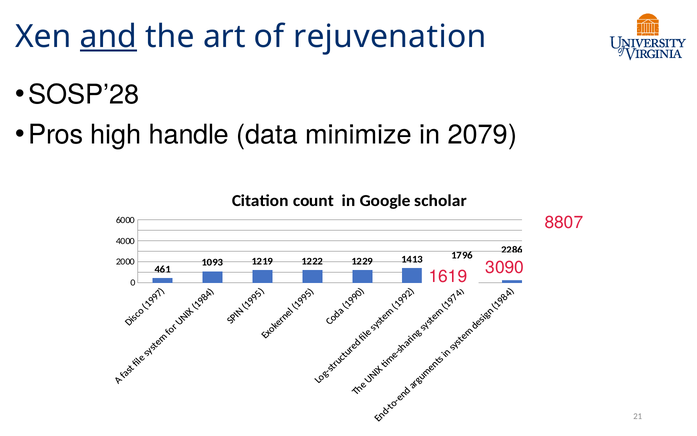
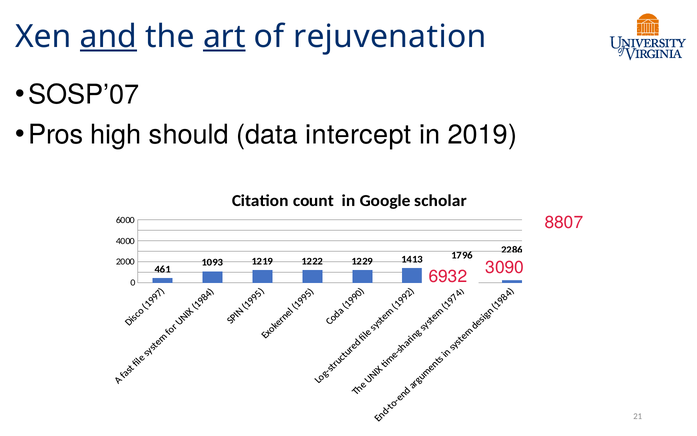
art underline: none -> present
SOSP’28: SOSP’28 -> SOSP’07
handle: handle -> should
minimize: minimize -> intercept
2079: 2079 -> 2019
1619: 1619 -> 6932
